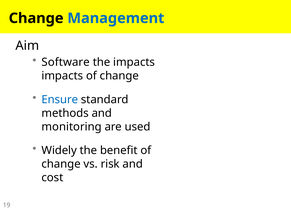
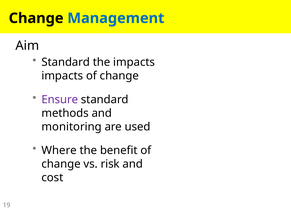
Software at (66, 62): Software -> Standard
Ensure colour: blue -> purple
Widely: Widely -> Where
